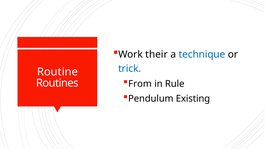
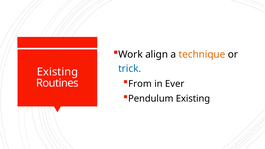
their: their -> align
technique colour: blue -> orange
Routine at (57, 72): Routine -> Existing
Rule: Rule -> Ever
